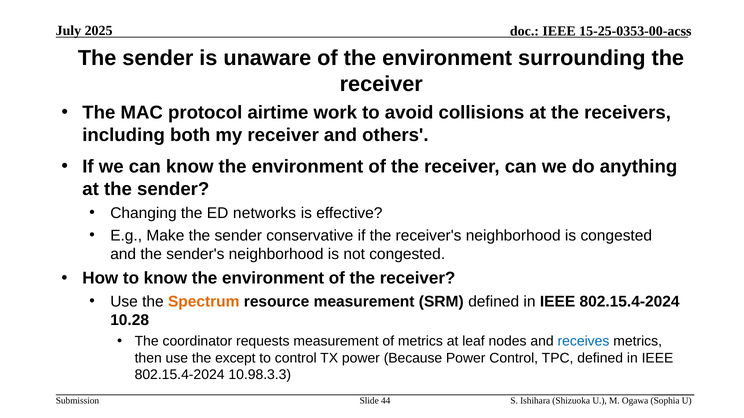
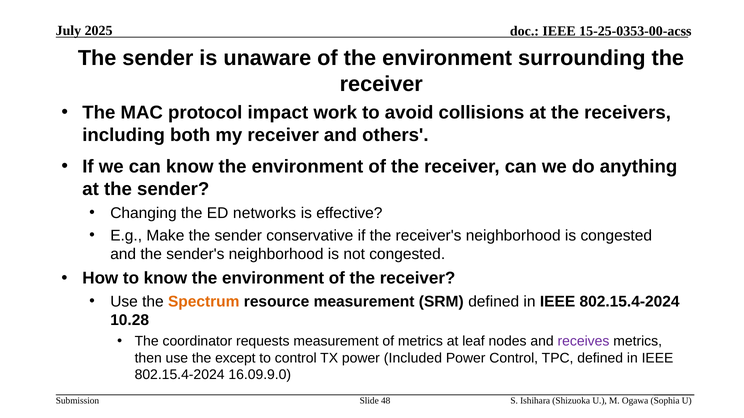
airtime: airtime -> impact
receives colour: blue -> purple
Because: Because -> Included
10.98.3.3: 10.98.3.3 -> 16.09.9.0
44: 44 -> 48
